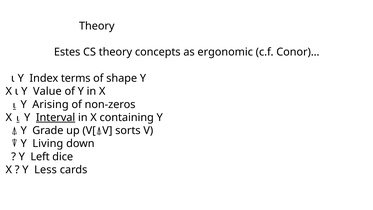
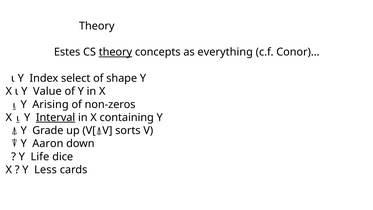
theory at (115, 52) underline: none -> present
ergonomic: ergonomic -> everything
terms: terms -> select
Living: Living -> Aaron
Left: Left -> Life
